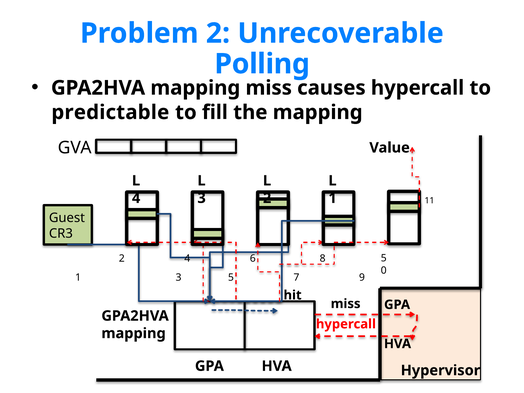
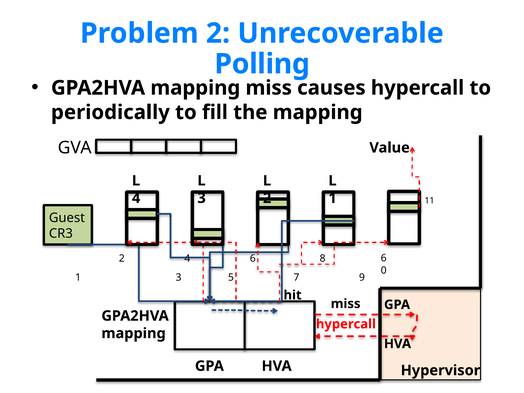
predictable: predictable -> periodically
8 5: 5 -> 6
